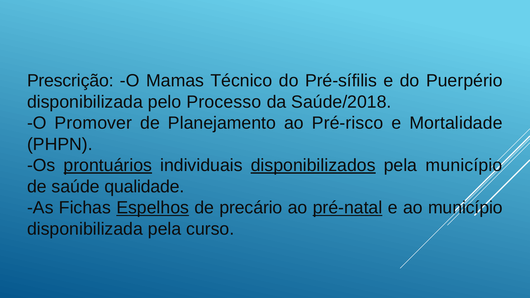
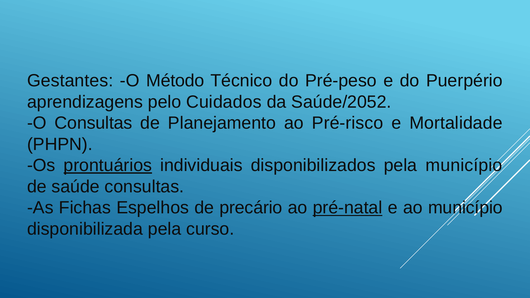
Prescrição: Prescrição -> Gestantes
Mamas: Mamas -> Método
Pré-sífilis: Pré-sífilis -> Pré-peso
disponibilizada at (85, 102): disponibilizada -> aprendizagens
Processo: Processo -> Cuidados
Saúde/2018: Saúde/2018 -> Saúde/2052
O Promover: Promover -> Consultas
disponibilizados underline: present -> none
saúde qualidade: qualidade -> consultas
Espelhos underline: present -> none
